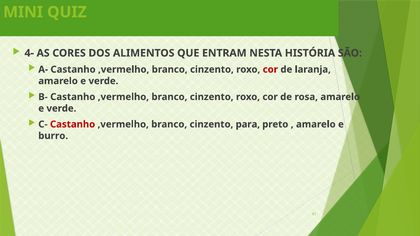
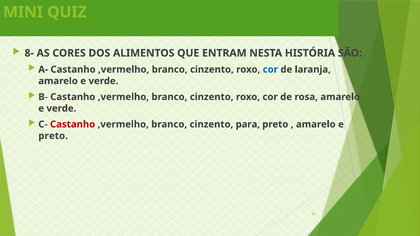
4-: 4- -> 8-
cor at (270, 70) colour: red -> blue
burro at (53, 136): burro -> preto
